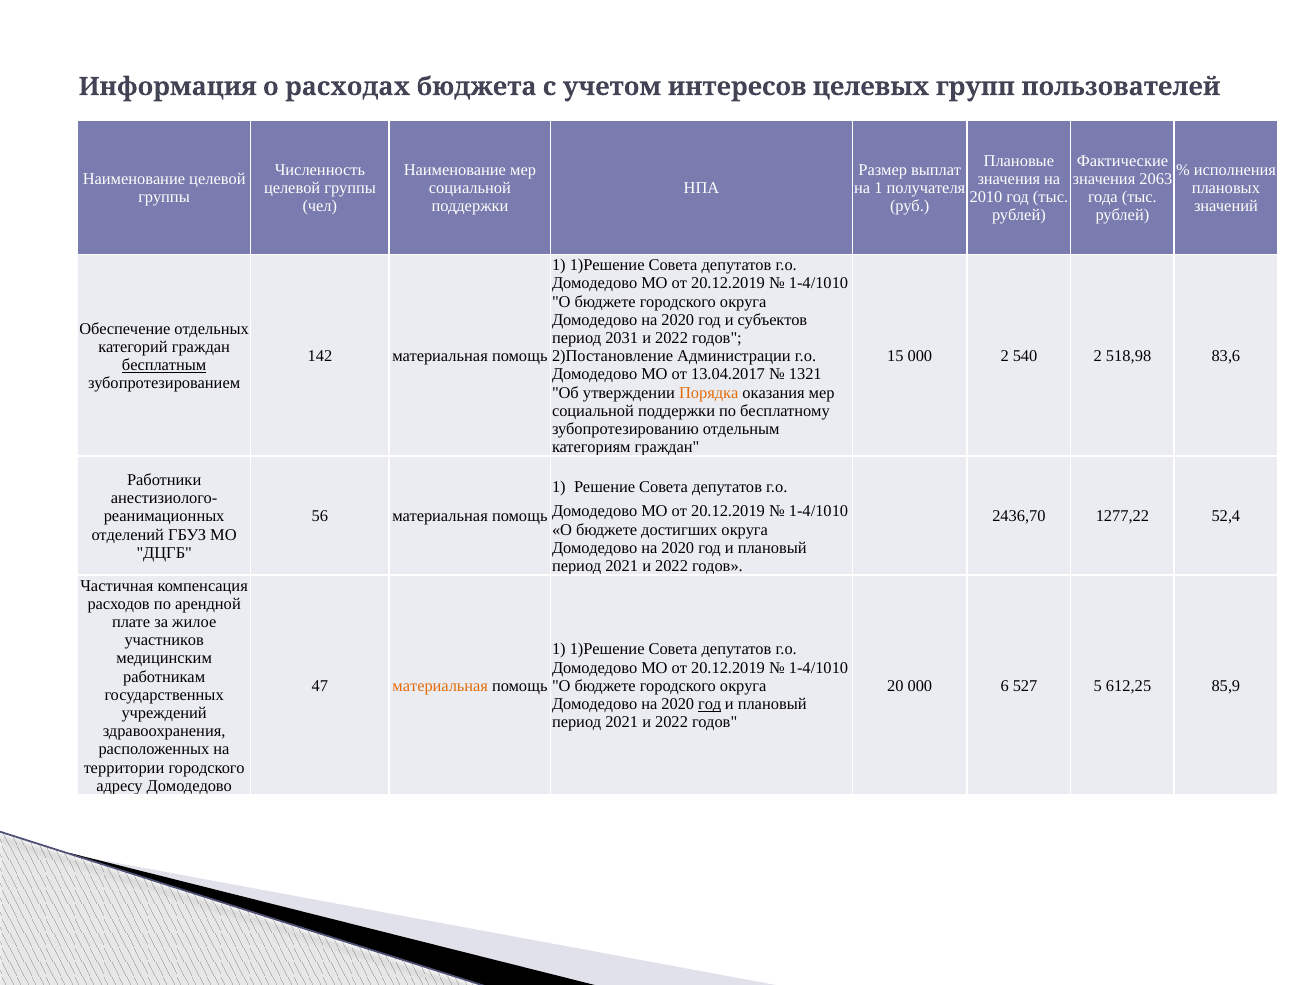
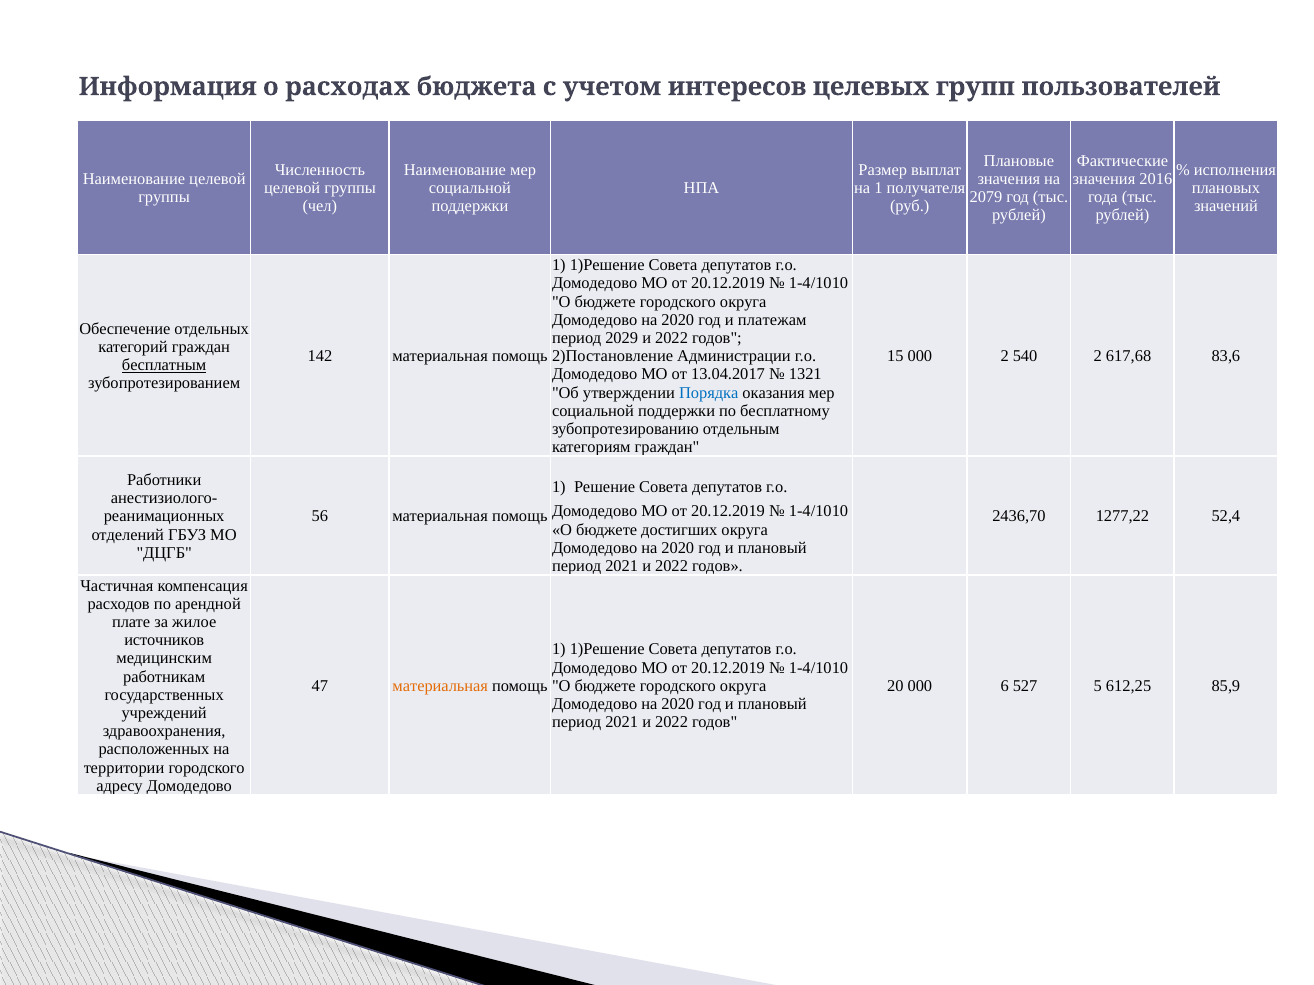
2063: 2063 -> 2016
2010: 2010 -> 2079
субъектов: субъектов -> платежам
2031: 2031 -> 2029
518,98: 518,98 -> 617,68
Порядка colour: orange -> blue
участников: участников -> источников
год at (710, 704) underline: present -> none
